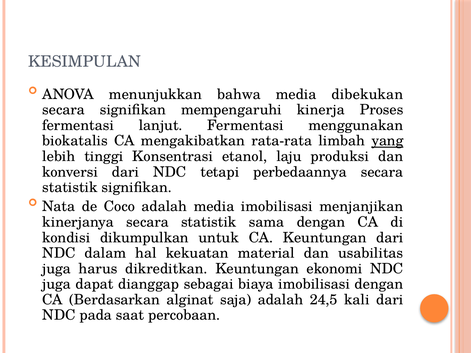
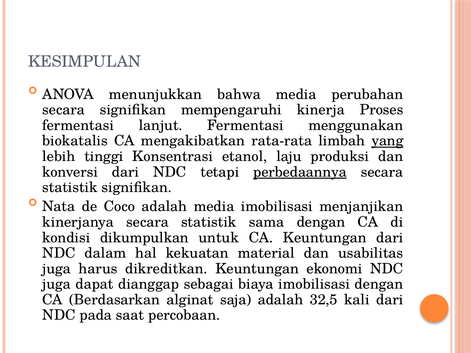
dibekukan: dibekukan -> perubahan
perbedaannya underline: none -> present
24,5: 24,5 -> 32,5
